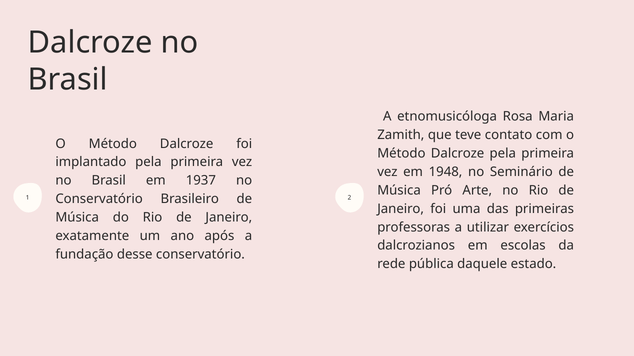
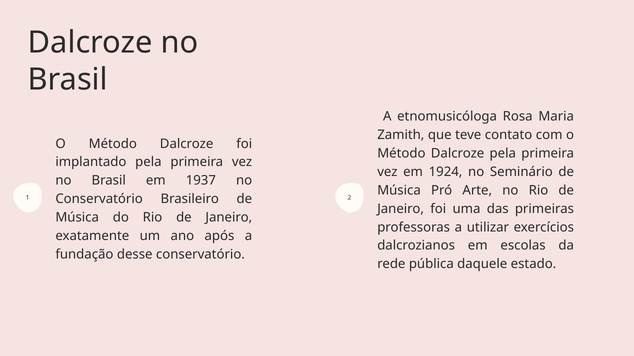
1948: 1948 -> 1924
